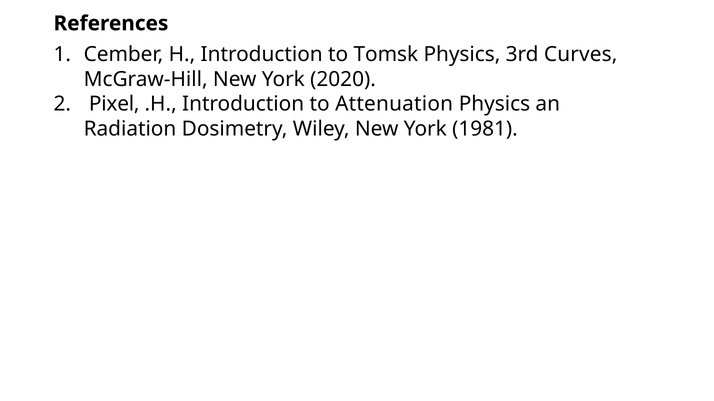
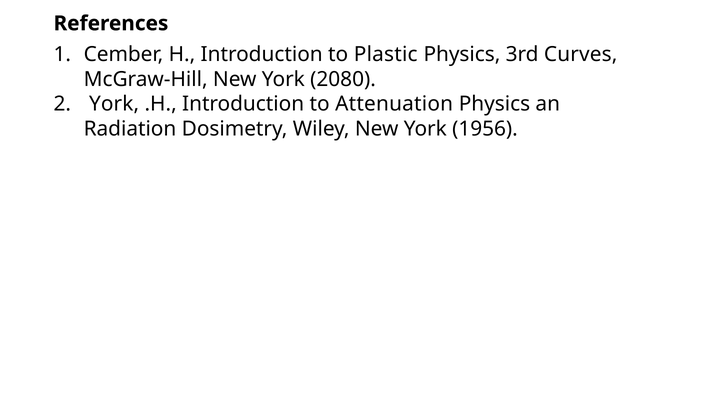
Tomsk: Tomsk -> Plastic
2020: 2020 -> 2080
Pixel at (114, 104): Pixel -> York
1981: 1981 -> 1956
